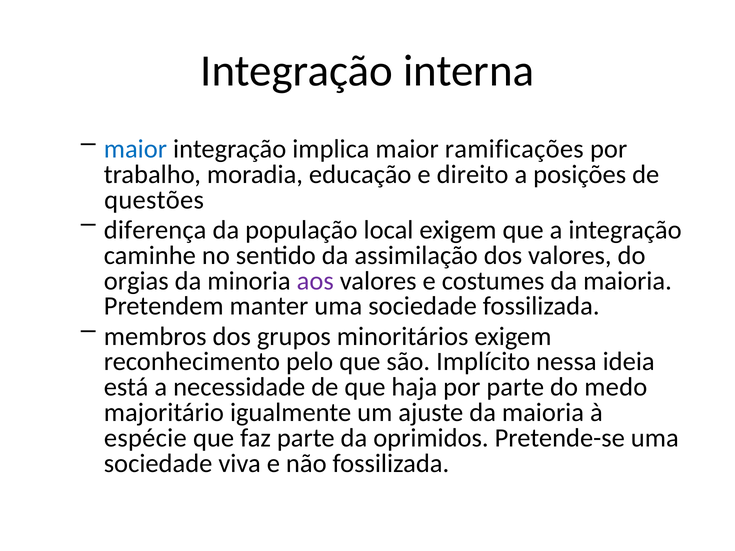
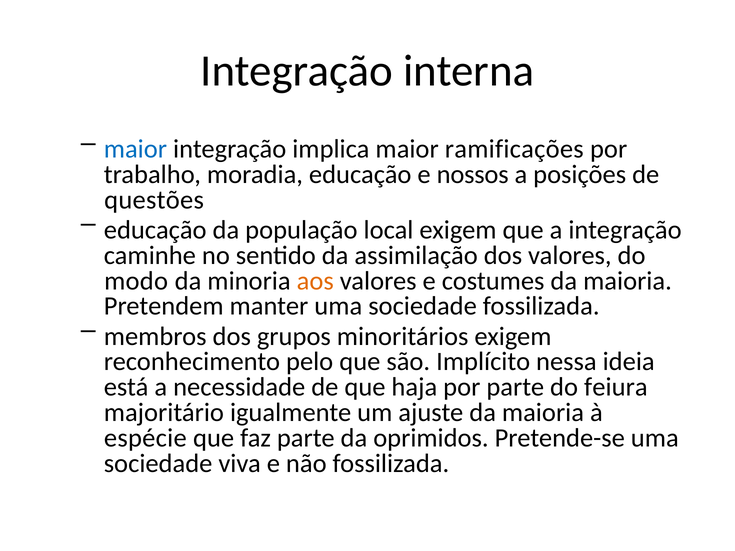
direito: direito -> nossos
diferença at (155, 230): diferença -> educação
orgias: orgias -> modo
aos colour: purple -> orange
medo: medo -> feiura
